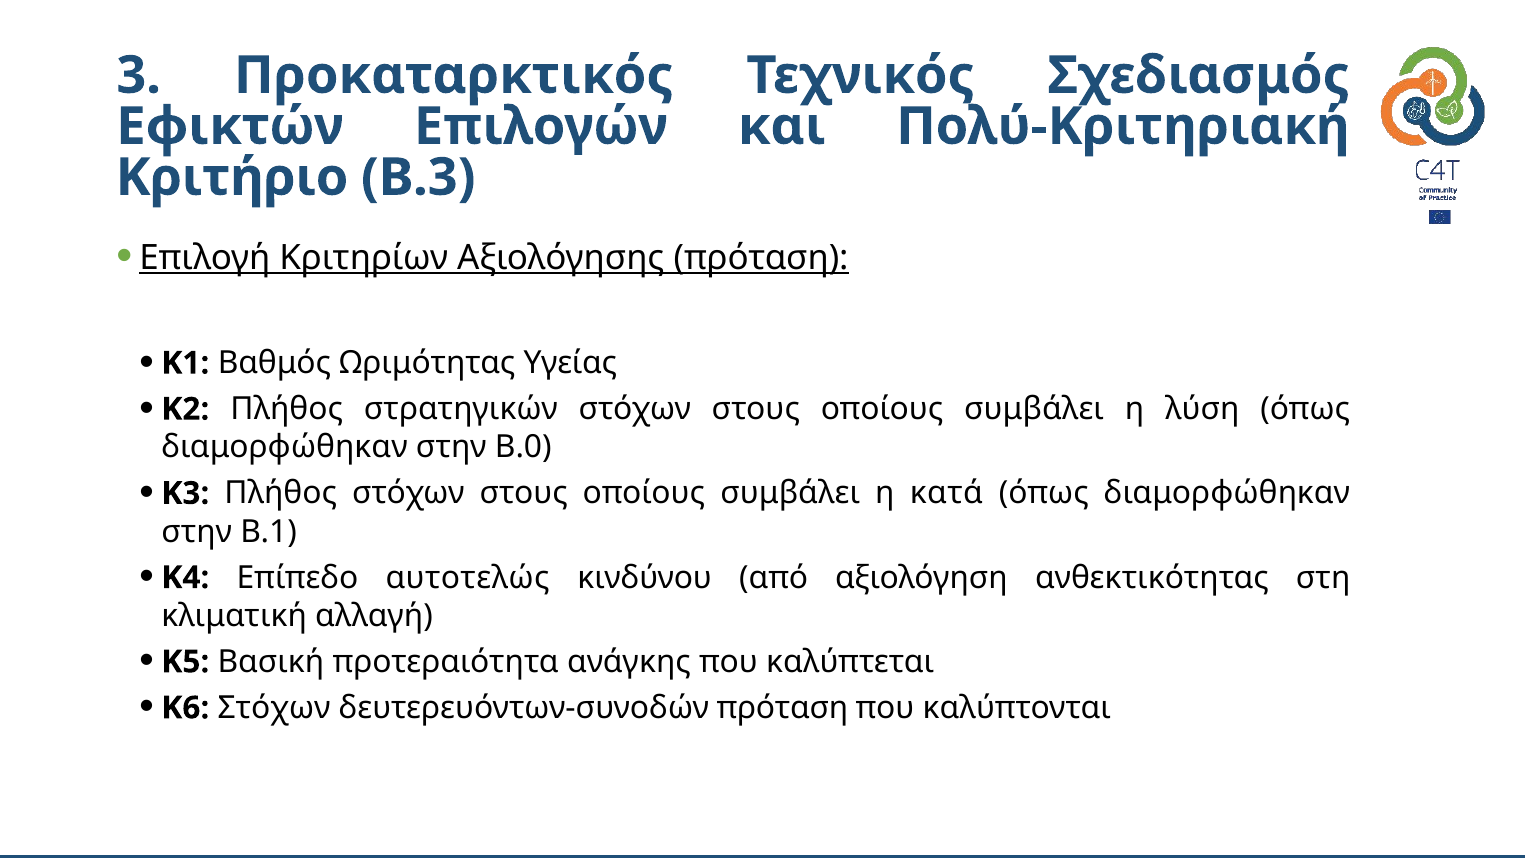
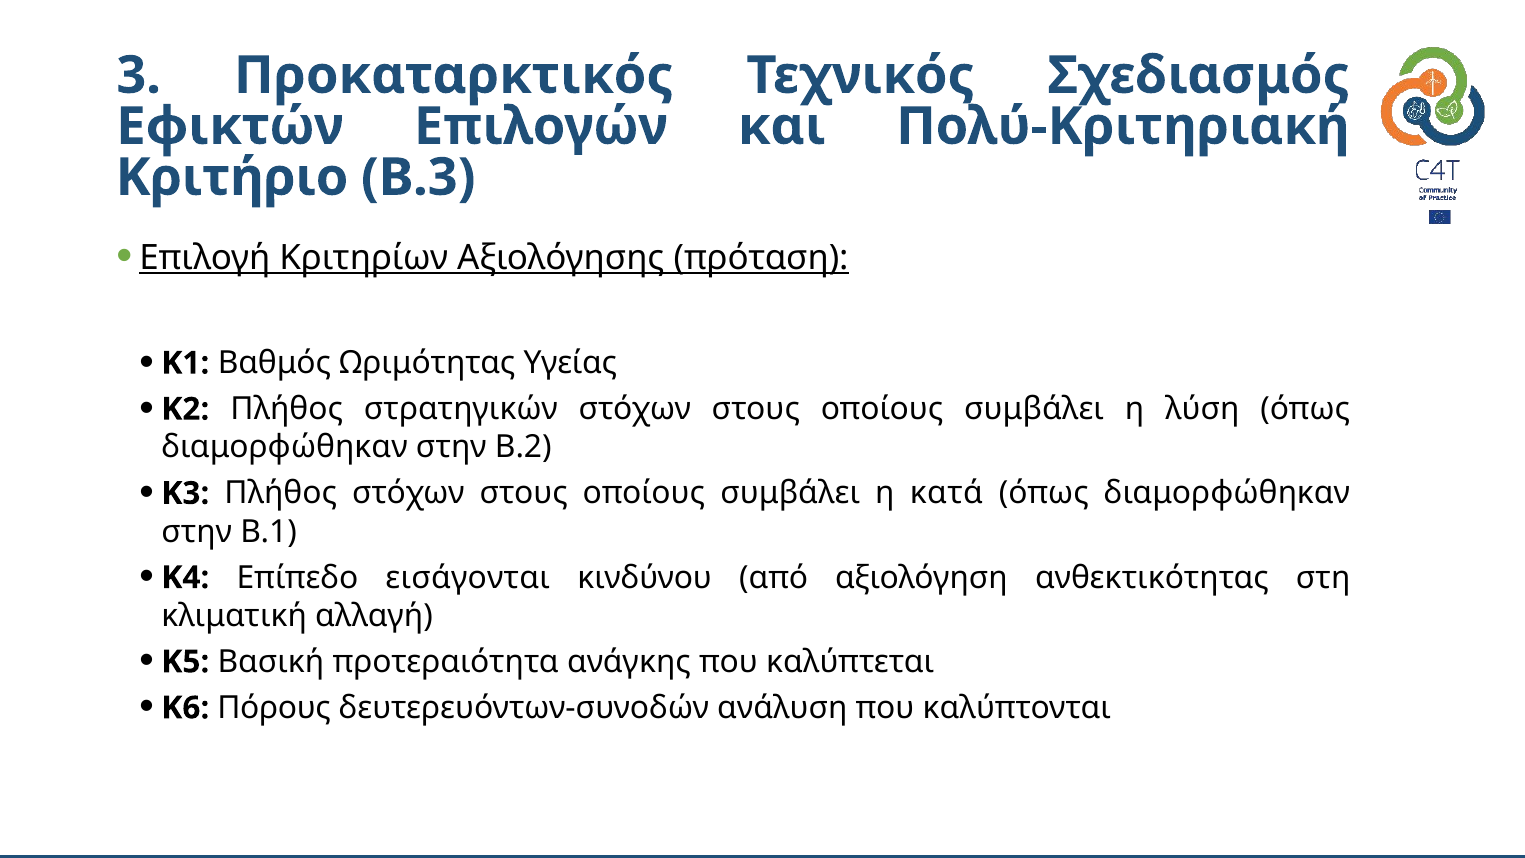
Β.0: Β.0 -> Β.2
αυτοτελώς: αυτοτελώς -> εισάγονται
Κ6 Στόχων: Στόχων -> Πόρους
δευτερευόντων-συνοδών πρόταση: πρόταση -> ανάλυση
